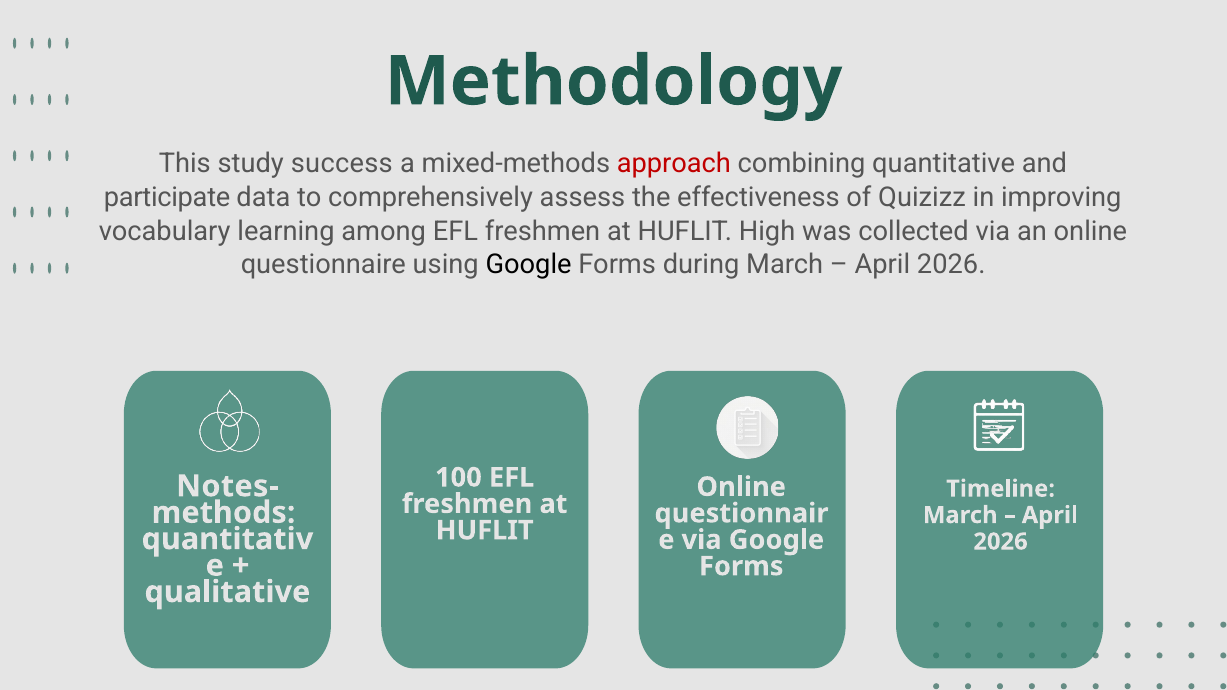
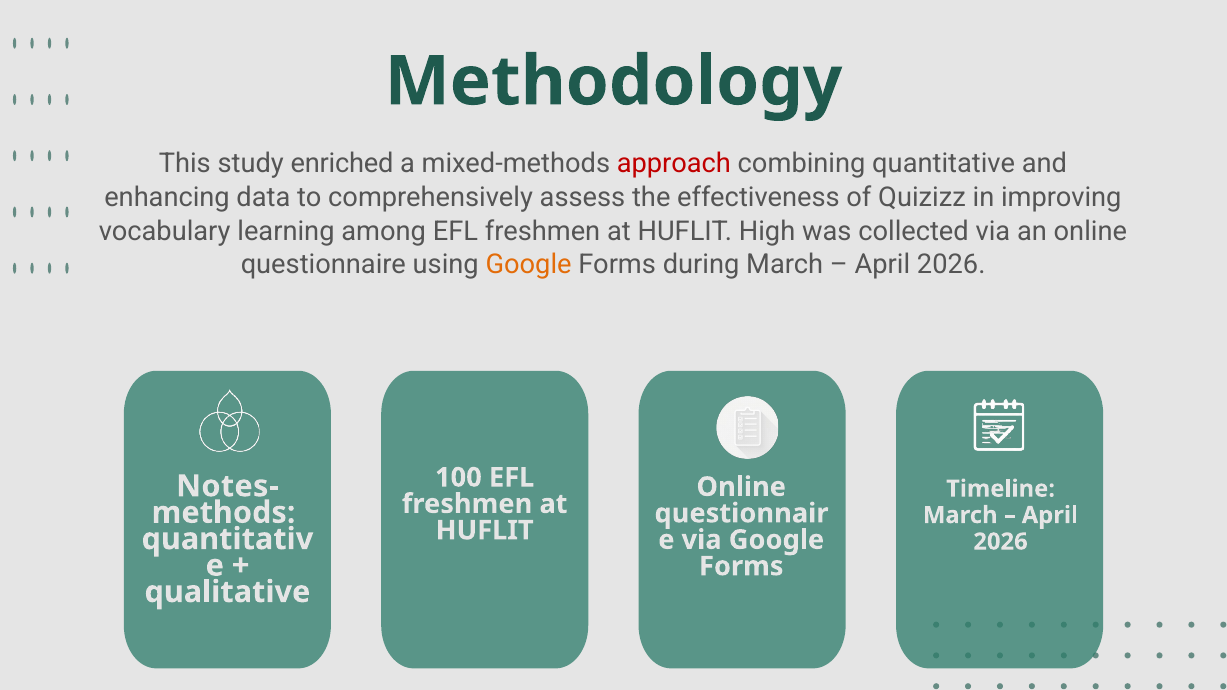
success: success -> enriched
participate: participate -> enhancing
Google at (529, 265) colour: black -> orange
